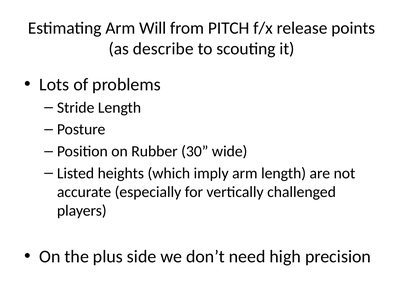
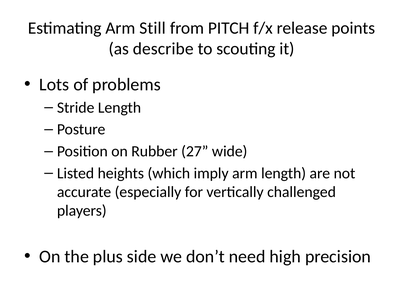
Will: Will -> Still
30: 30 -> 27
